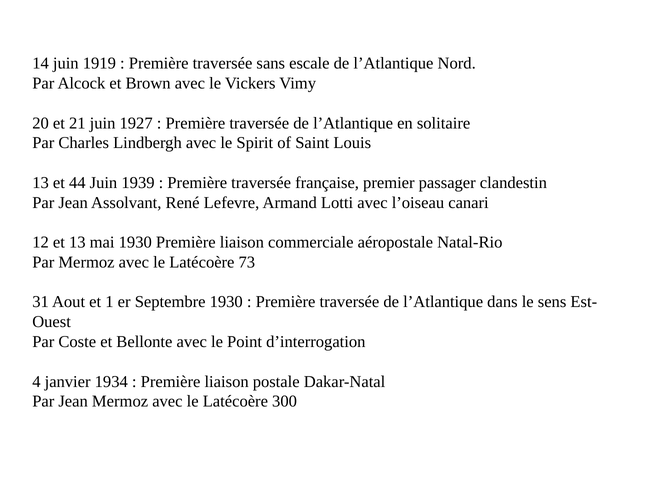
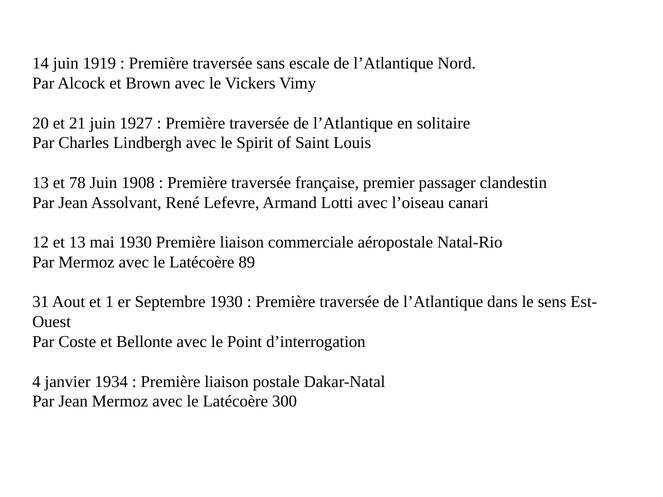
44: 44 -> 78
1939: 1939 -> 1908
73: 73 -> 89
